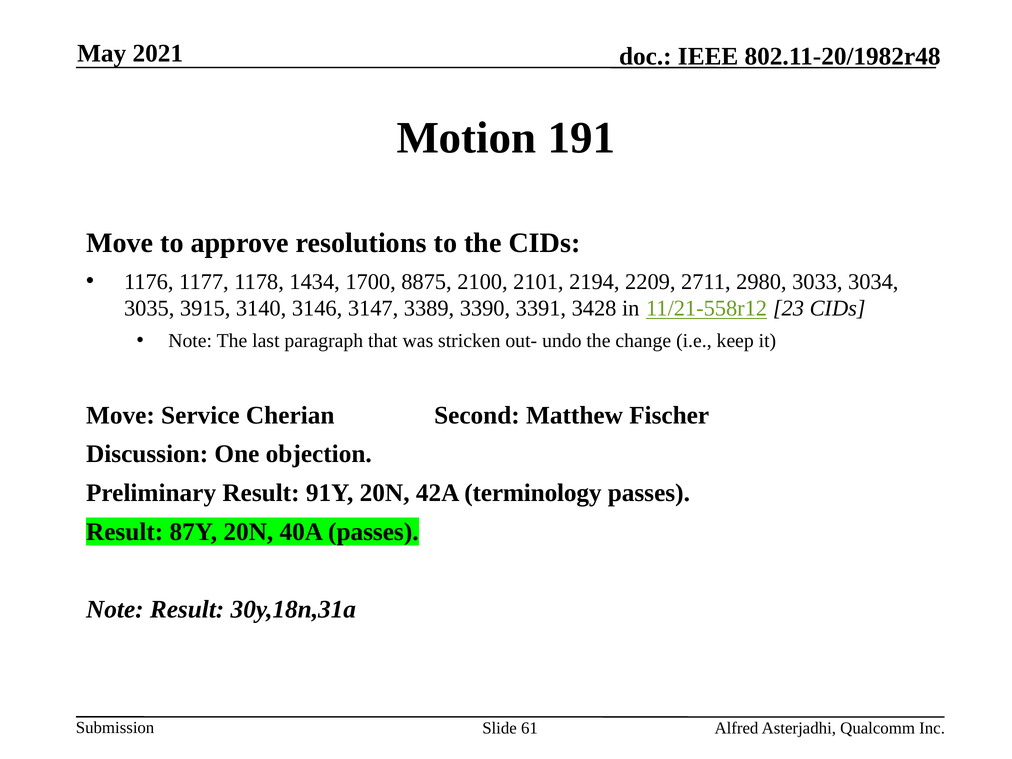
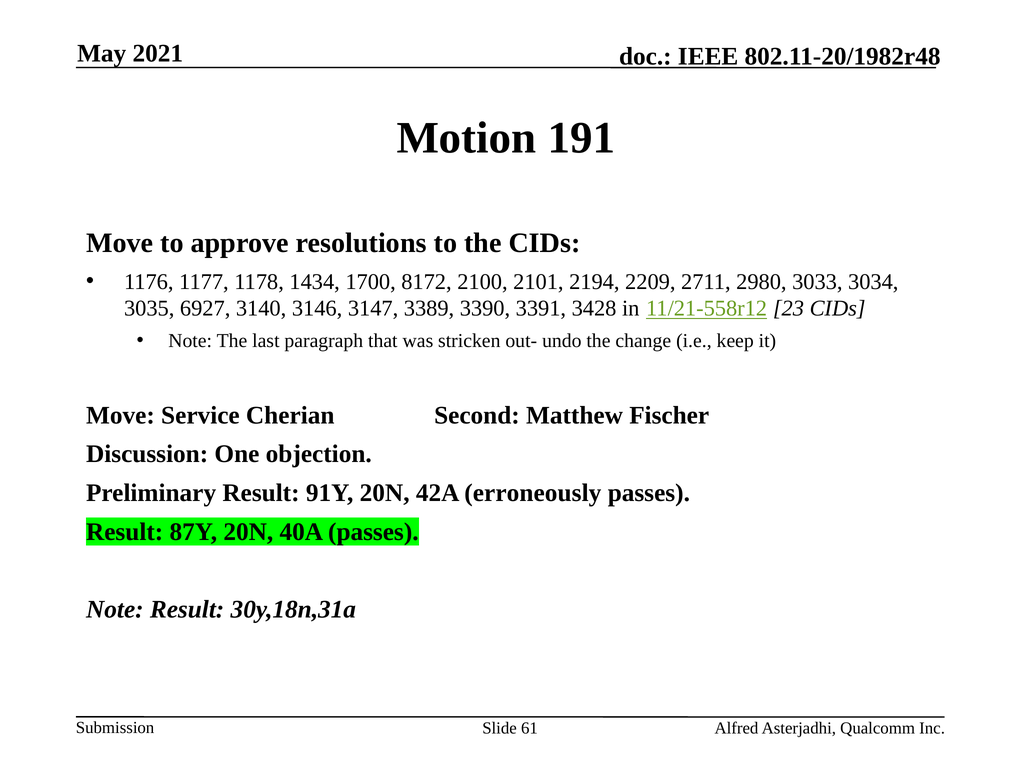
8875: 8875 -> 8172
3915: 3915 -> 6927
terminology: terminology -> erroneously
